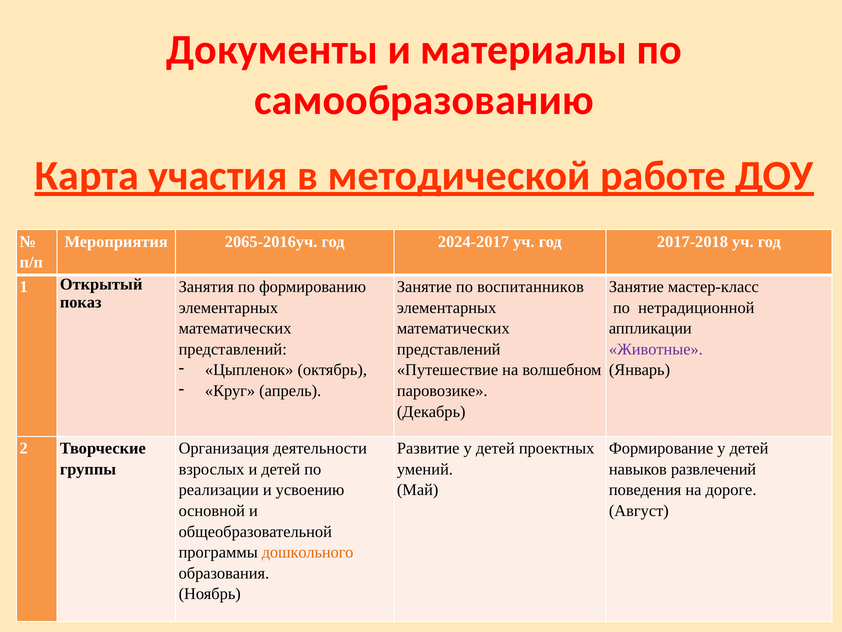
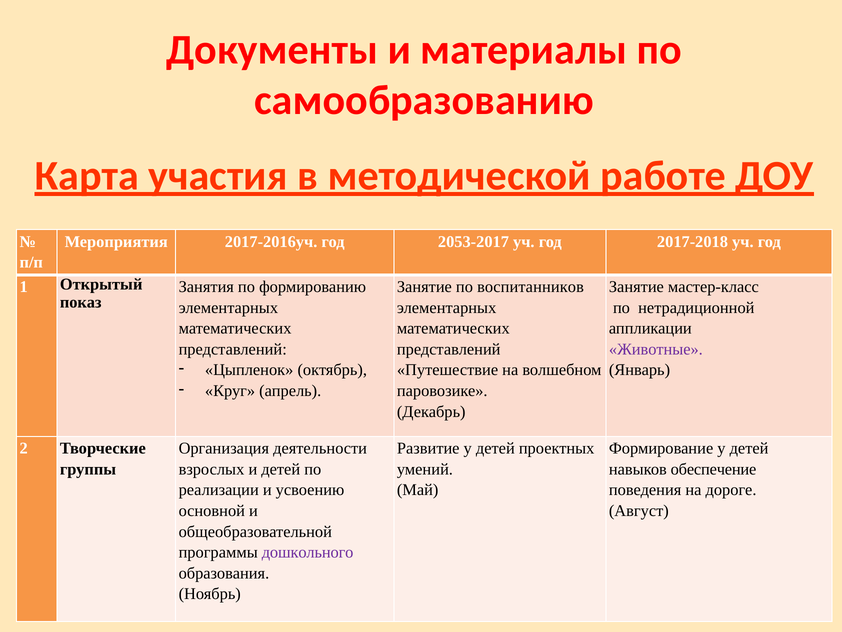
2065-2016уч: 2065-2016уч -> 2017-2016уч
2024-2017: 2024-2017 -> 2053-2017
развлечений: развлечений -> обеспечение
дошкольного colour: orange -> purple
